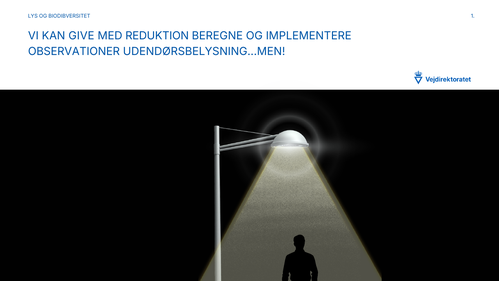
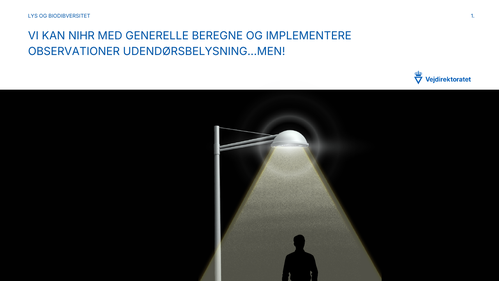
GIVE: GIVE -> NIHR
REDUKTION: REDUKTION -> GENERELLE
